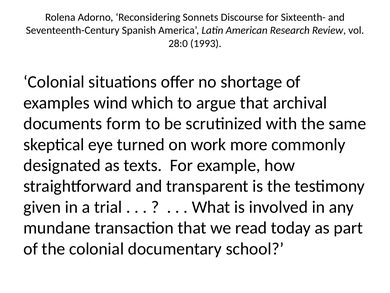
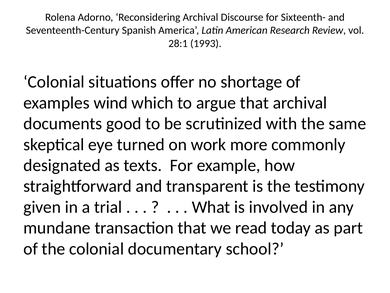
Reconsidering Sonnets: Sonnets -> Archival
28:0: 28:0 -> 28:1
form: form -> good
